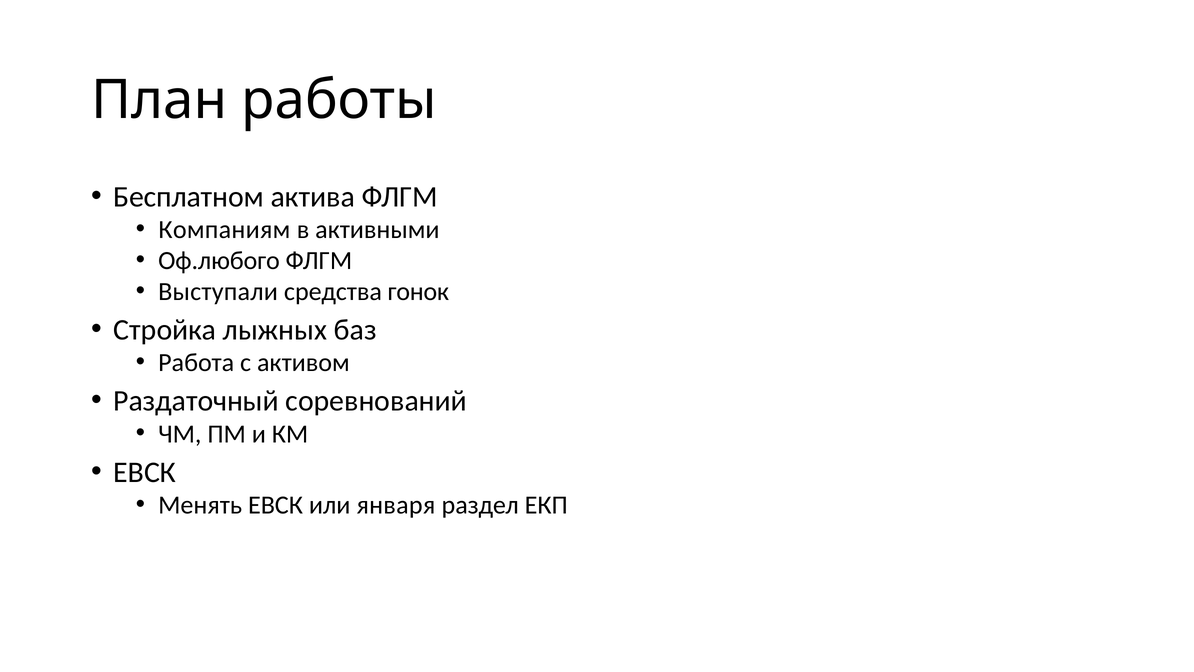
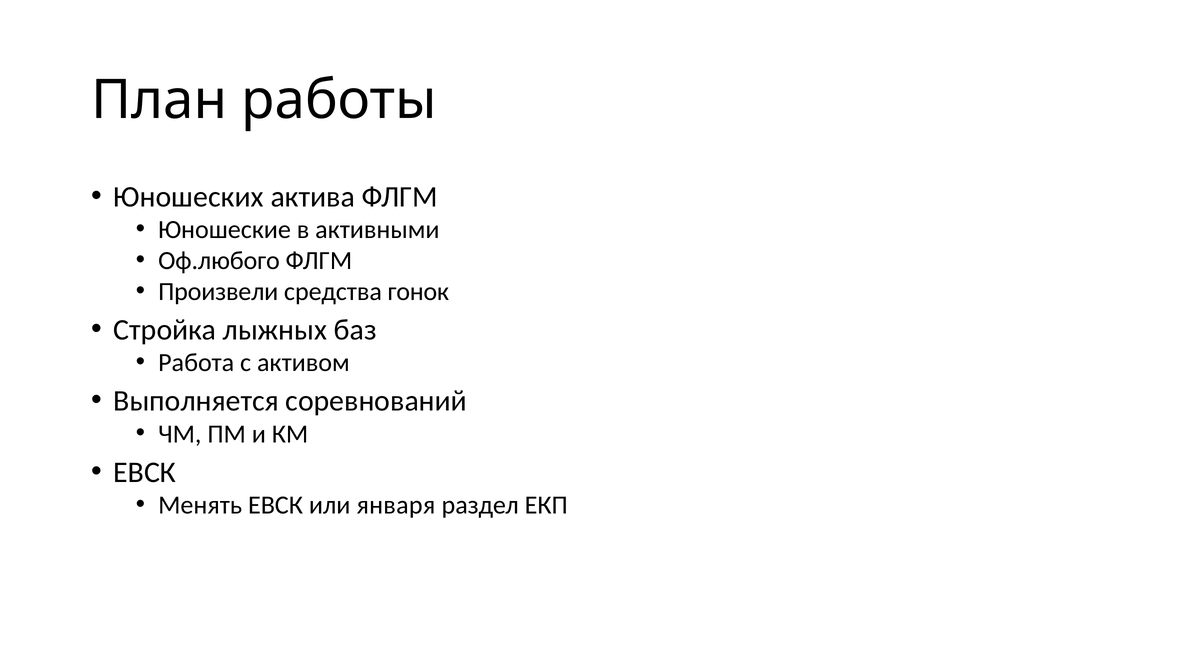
Бесплатном: Бесплатном -> Юношеских
Компаниям: Компаниям -> Юношеские
Выступали: Выступали -> Произвели
Раздаточный: Раздаточный -> Выполняется
